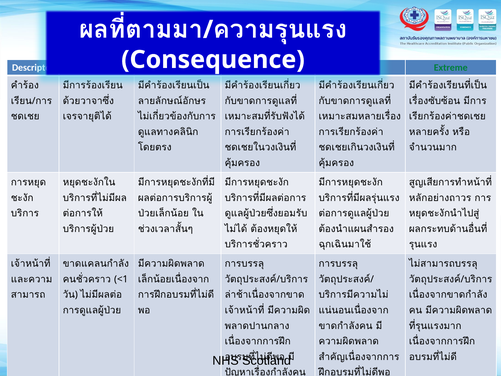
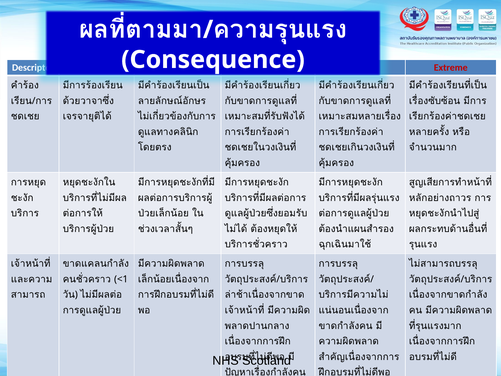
Extreme colour: green -> red
